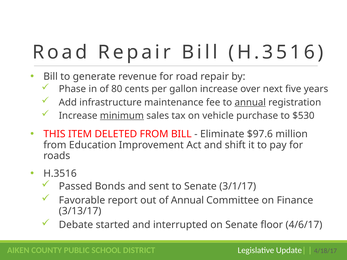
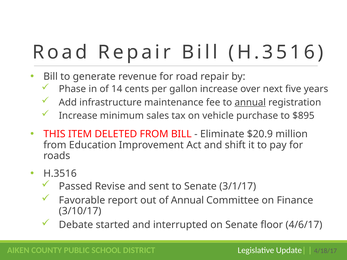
80: 80 -> 14
minimum underline: present -> none
$530: $530 -> $895
$97.6: $97.6 -> $20.9
Bonds: Bonds -> Revise
3/13/17: 3/13/17 -> 3/10/17
